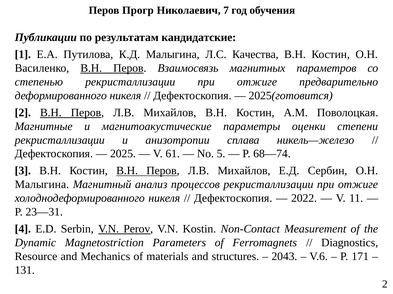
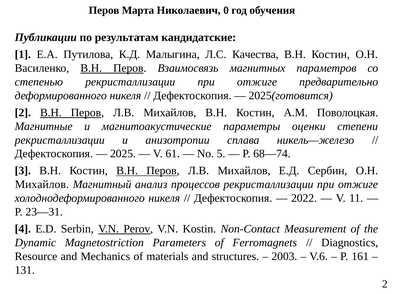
Прогр: Прогр -> Марта
7: 7 -> 0
Малыгина at (42, 185): Малыгина -> Михайлов
2043: 2043 -> 2003
171: 171 -> 161
